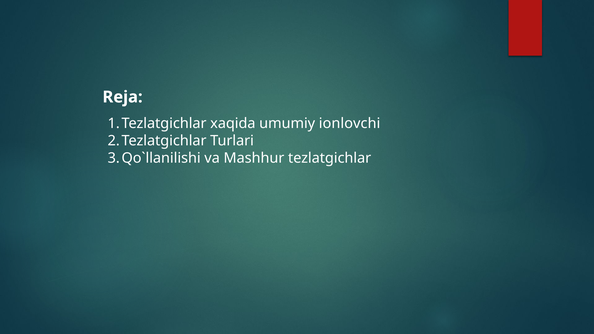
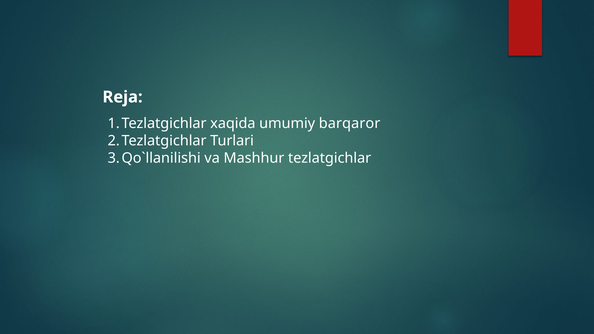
ionlovchi: ionlovchi -> barqaror
